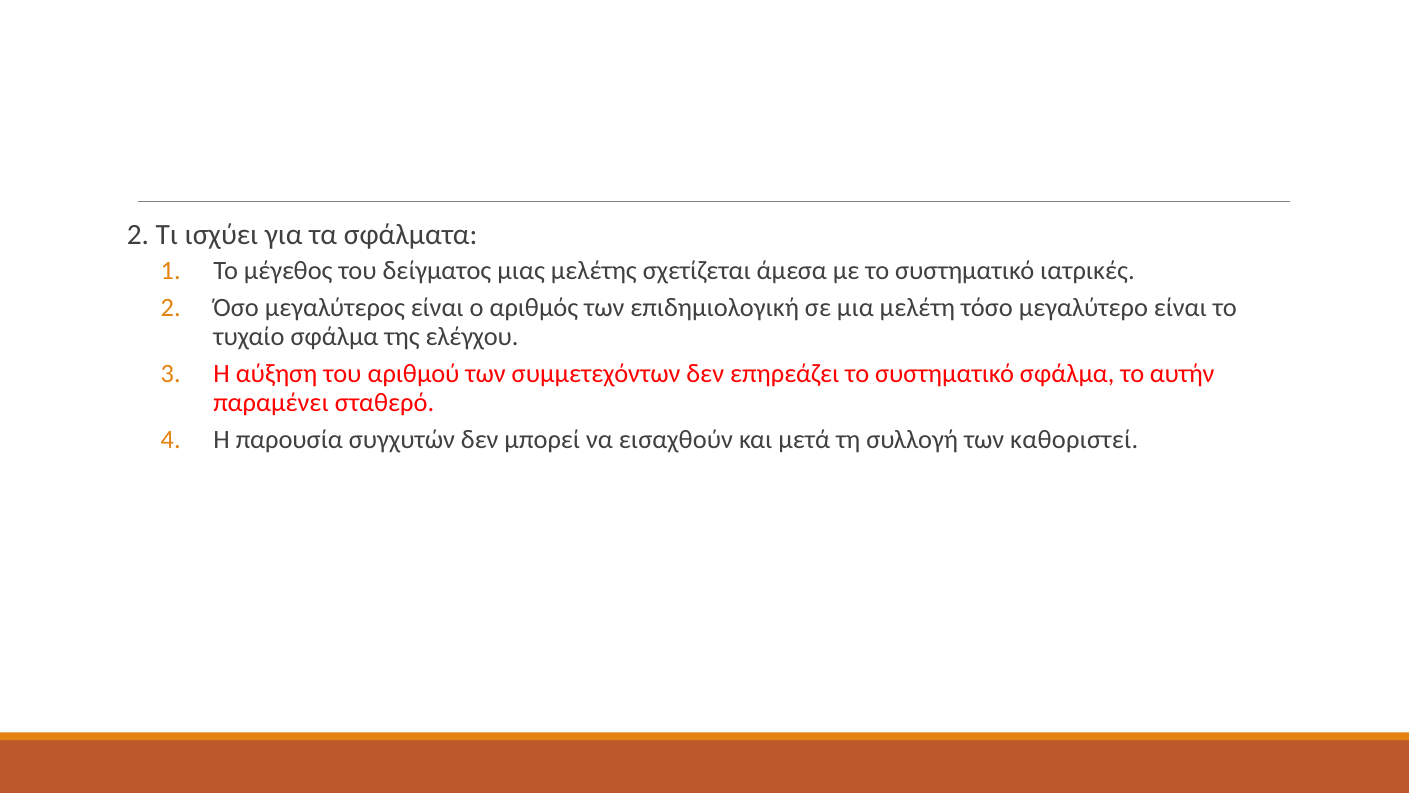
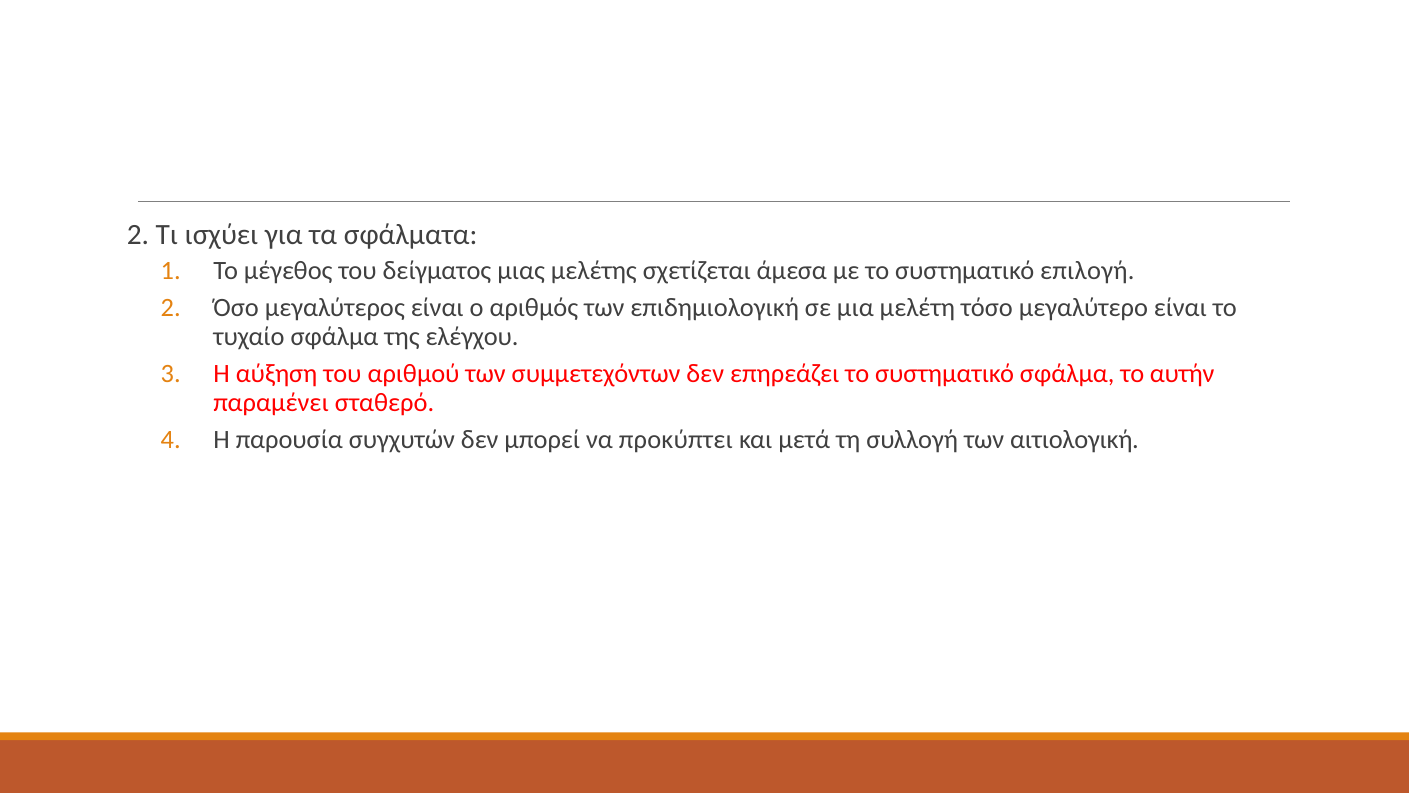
ιατρικές: ιατρικές -> επιλογή
εισαχθούν: εισαχθούν -> προκύπτει
καθοριστεί: καθοριστεί -> αιτιολογική
